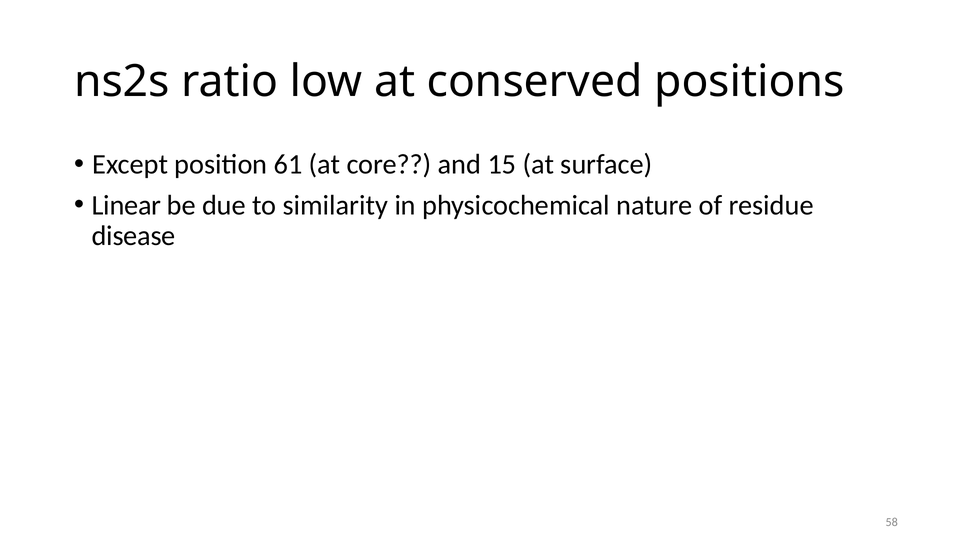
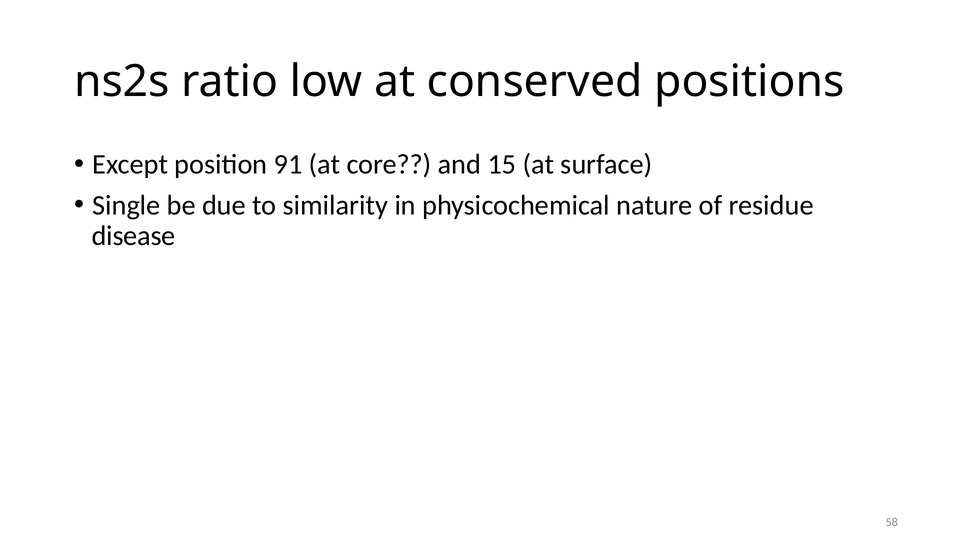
61: 61 -> 91
Linear: Linear -> Single
